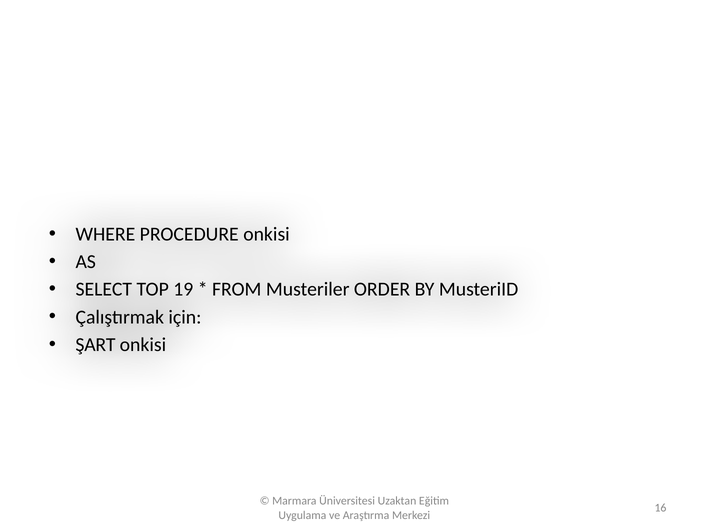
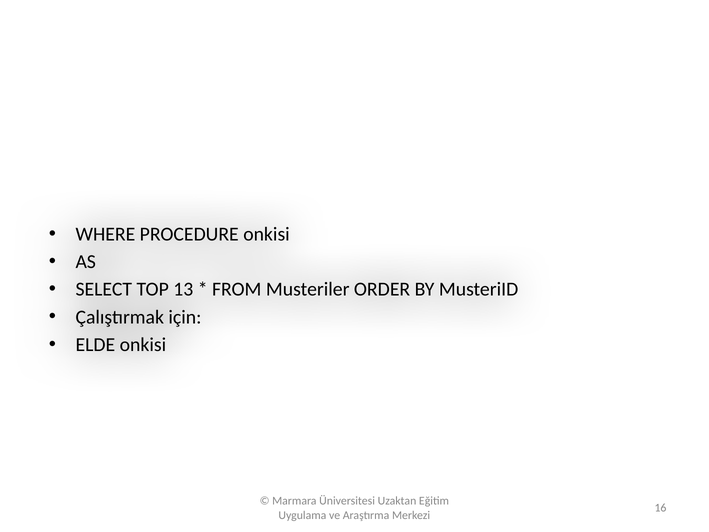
19: 19 -> 13
ŞART: ŞART -> ELDE
